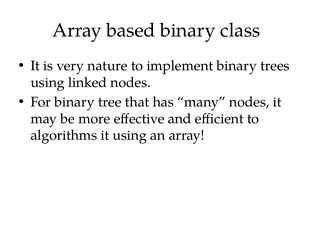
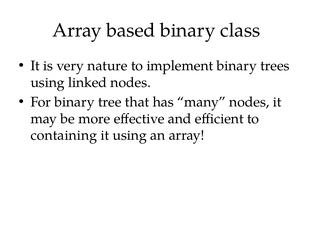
algorithms: algorithms -> containing
